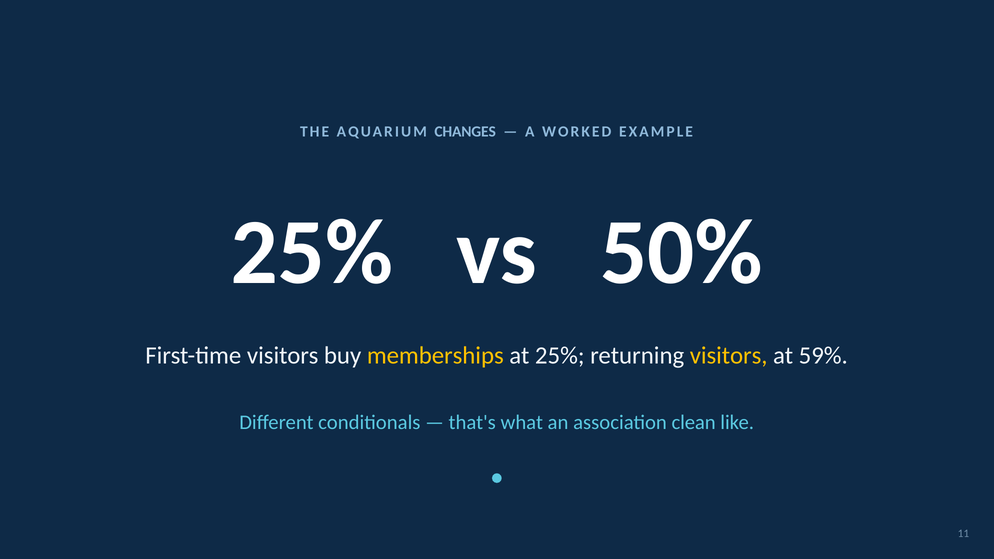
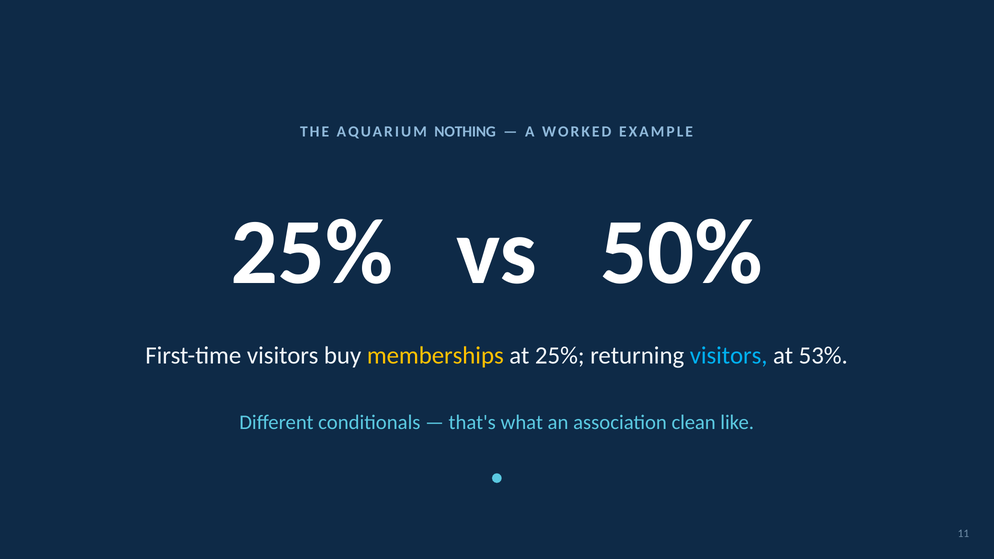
CHANGES: CHANGES -> NOTHING
visitors at (729, 356) colour: yellow -> light blue
59%: 59% -> 53%
